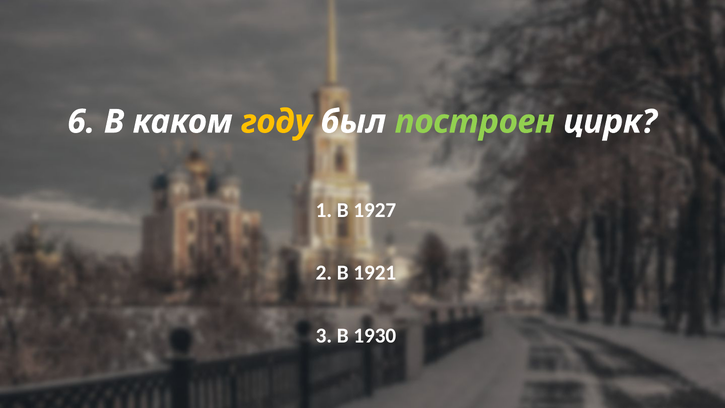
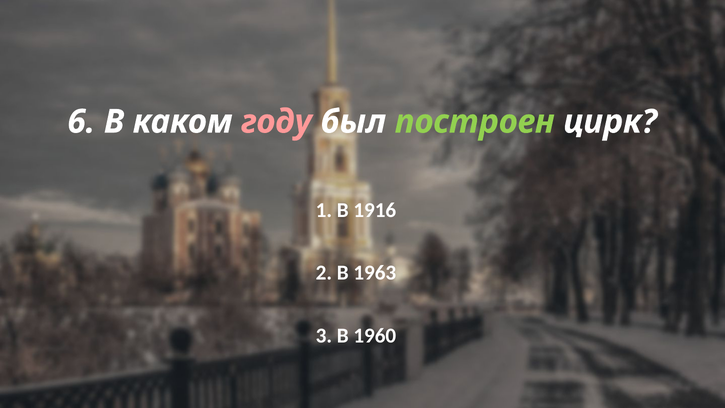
году colour: yellow -> pink
1927: 1927 -> 1916
1921: 1921 -> 1963
1930: 1930 -> 1960
